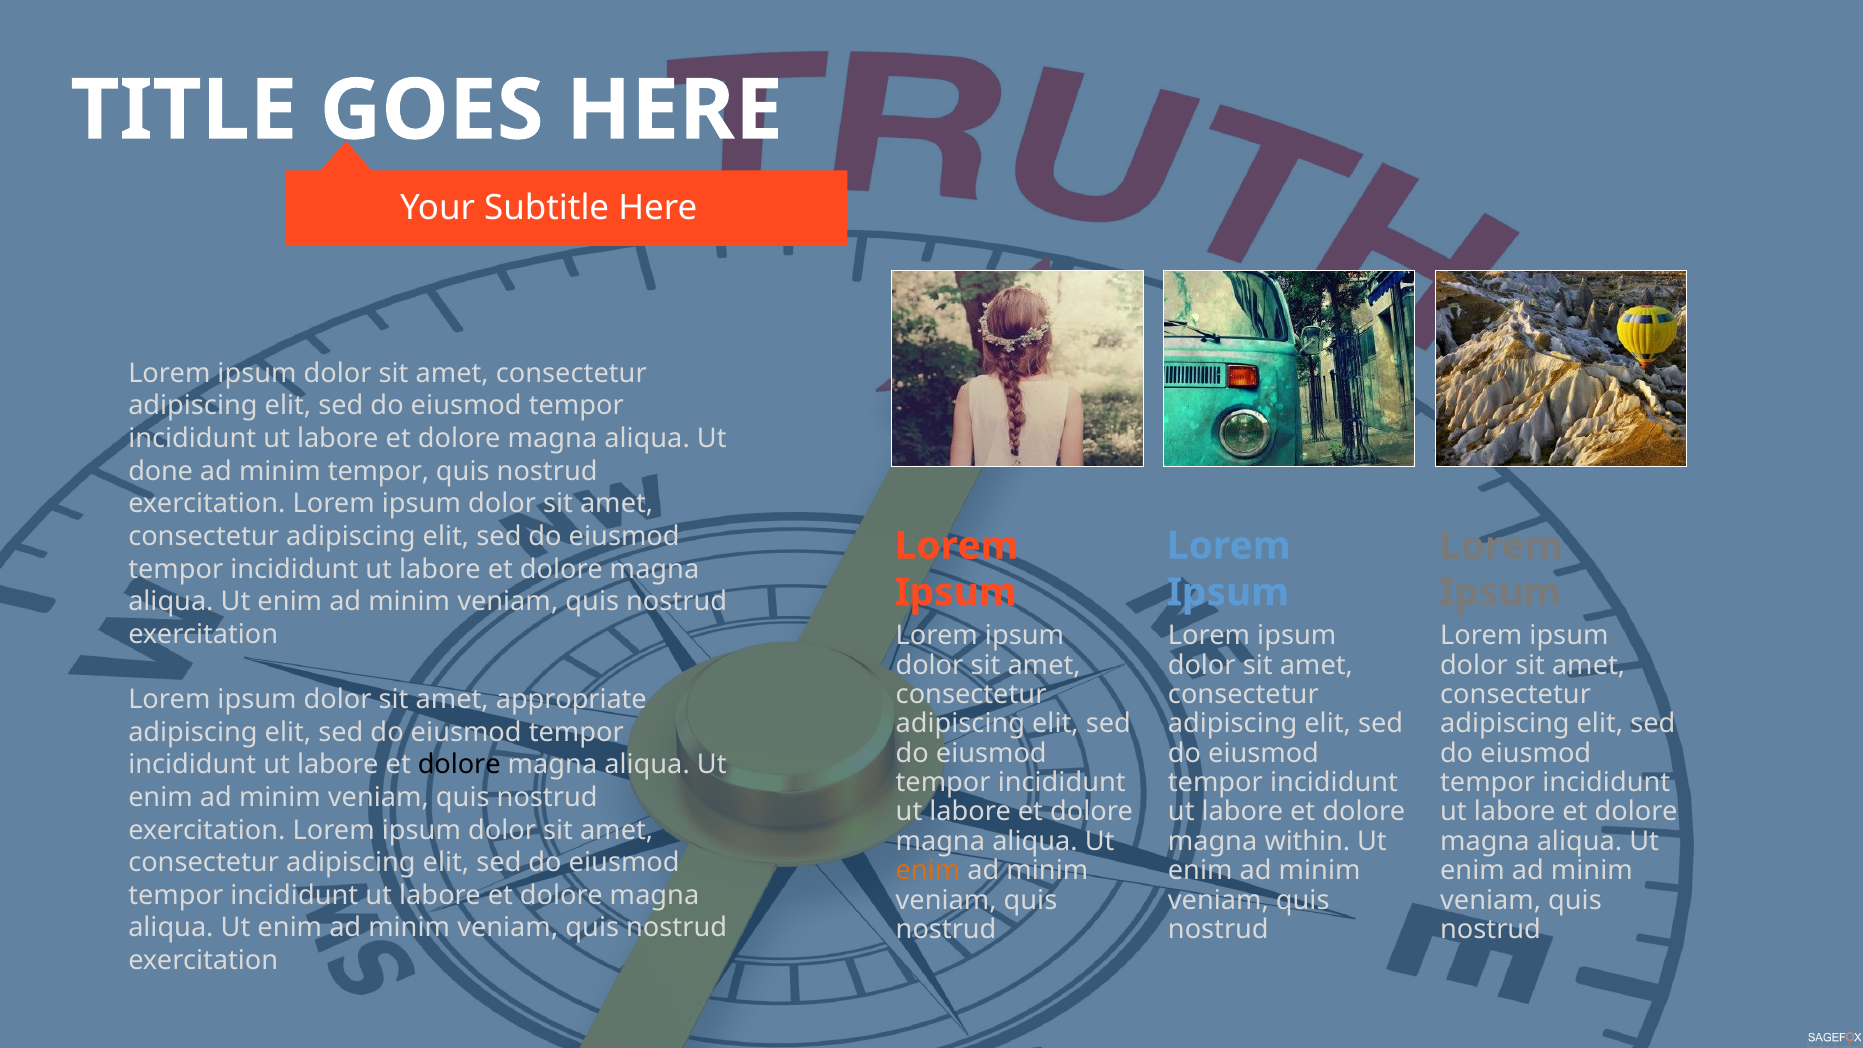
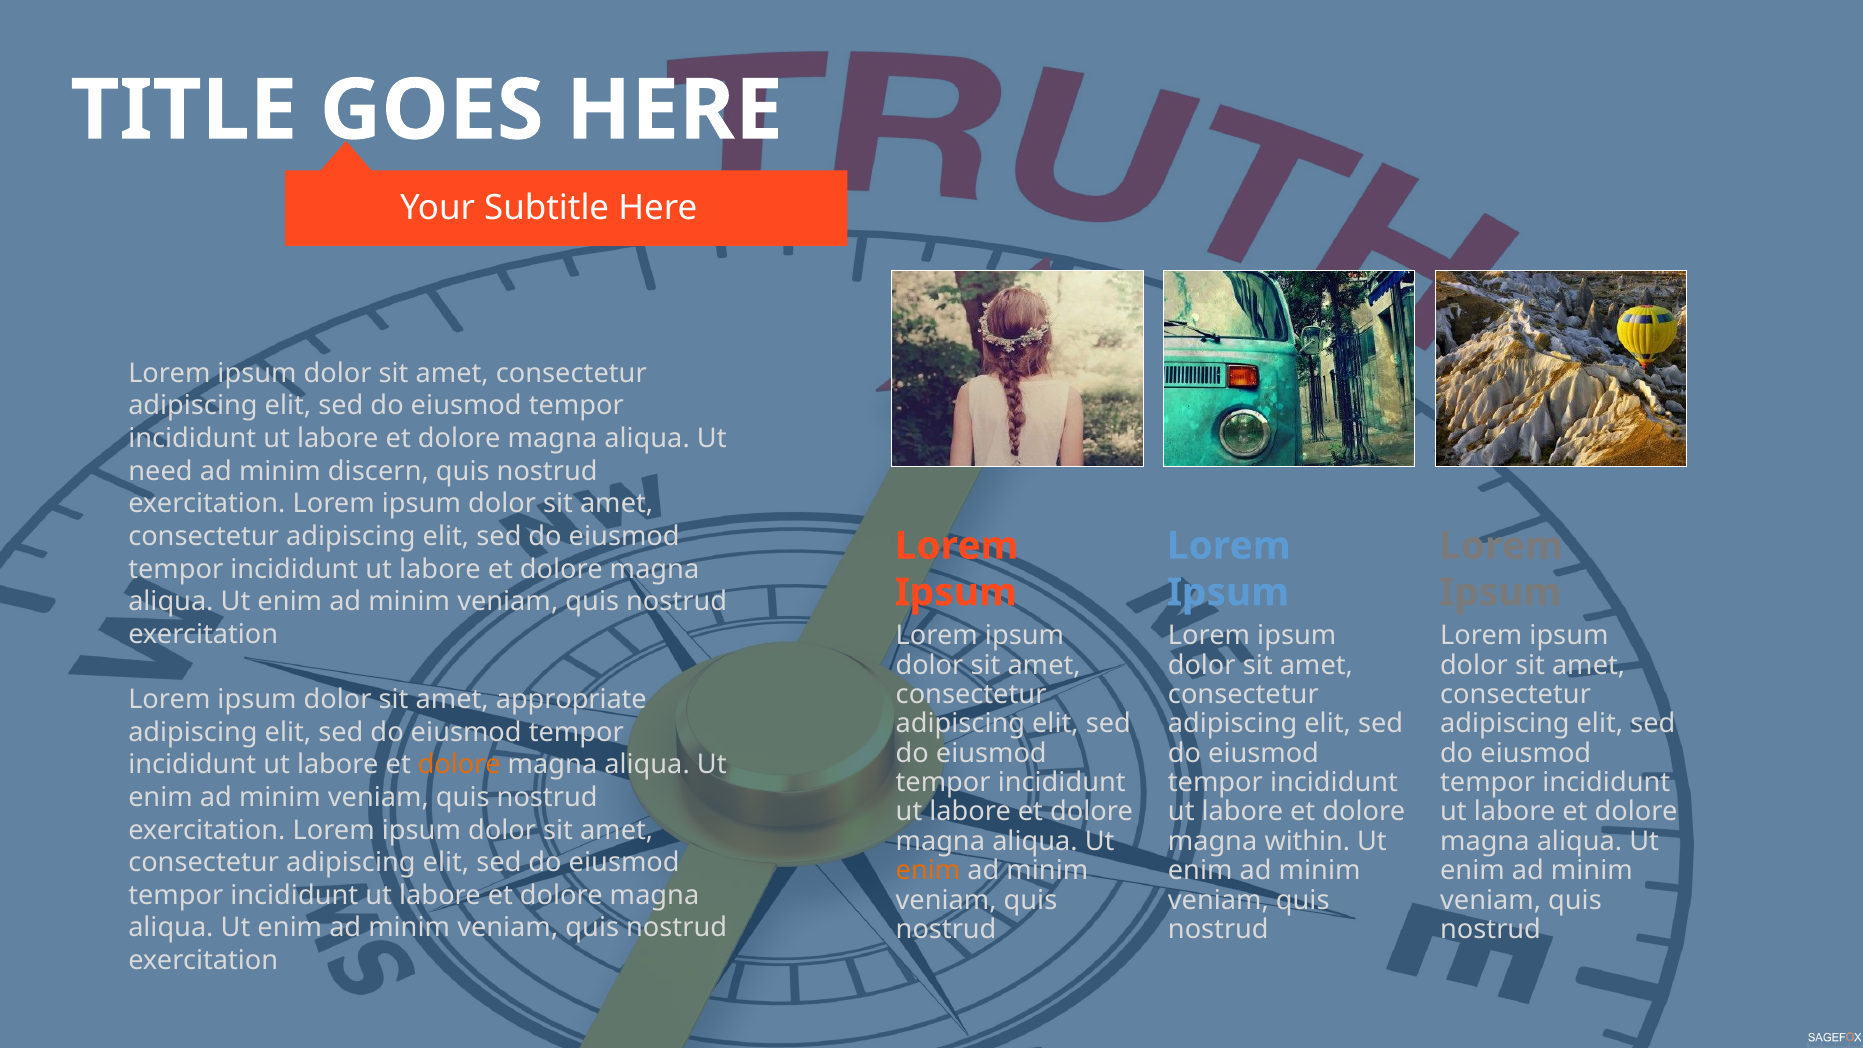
done: done -> need
minim tempor: tempor -> discern
dolore at (459, 765) colour: black -> orange
